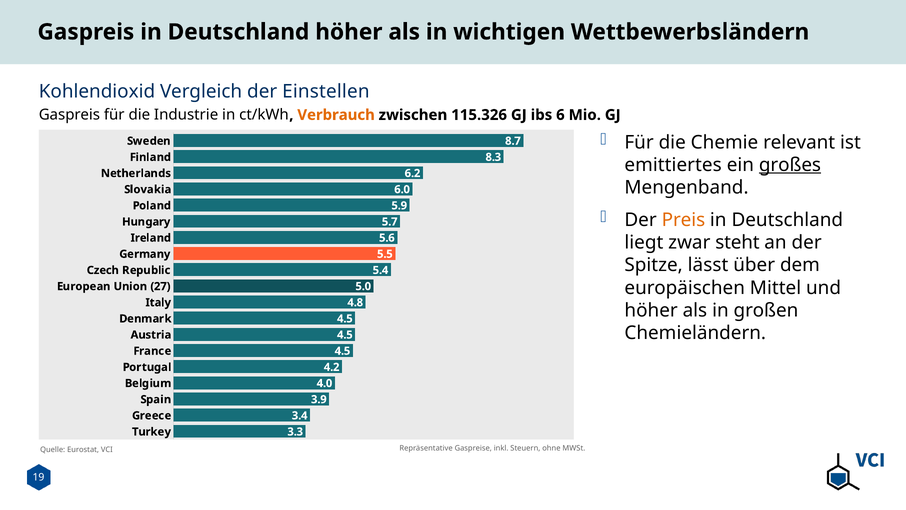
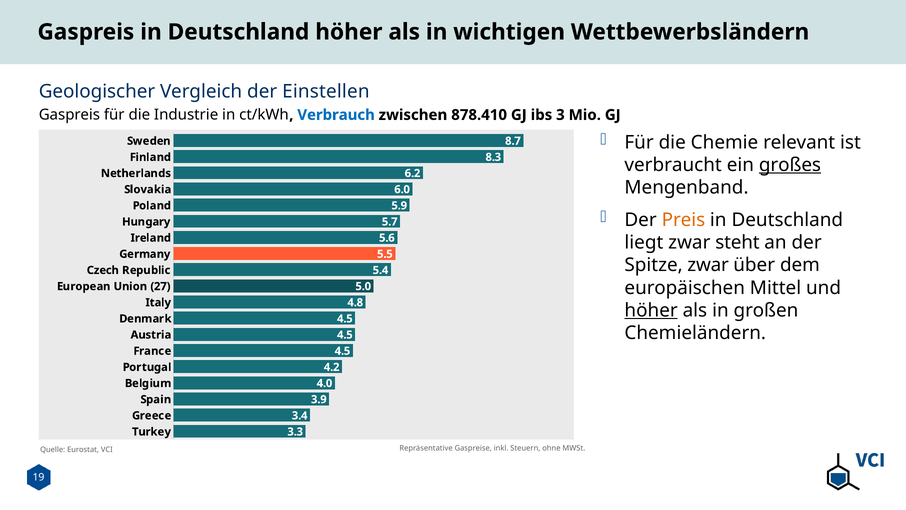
Kohlendioxid: Kohlendioxid -> Geologischer
Verbrauch colour: orange -> blue
115.326: 115.326 -> 878.410
6: 6 -> 3
emittiertes: emittiertes -> verbraucht
Spitze lässt: lässt -> zwar
höher at (651, 310) underline: none -> present
